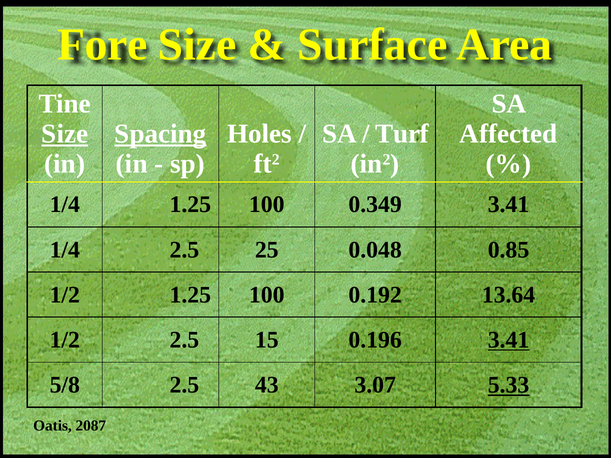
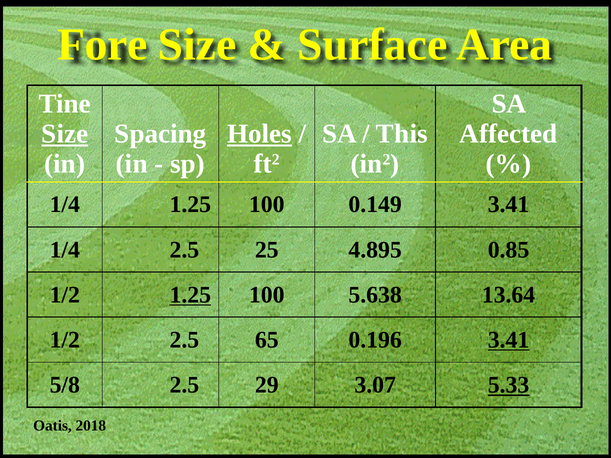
Spacing underline: present -> none
Holes underline: none -> present
Turf: Turf -> This
0.349: 0.349 -> 0.149
0.048: 0.048 -> 4.895
1.25 at (190, 295) underline: none -> present
0.192: 0.192 -> 5.638
15: 15 -> 65
43: 43 -> 29
2087: 2087 -> 2018
